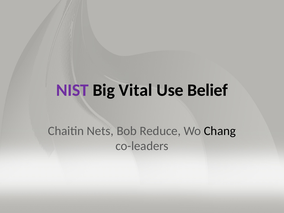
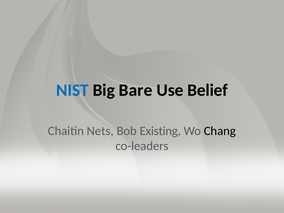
NIST colour: purple -> blue
Vital: Vital -> Bare
Reduce: Reduce -> Existing
